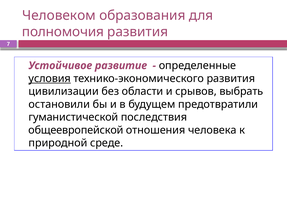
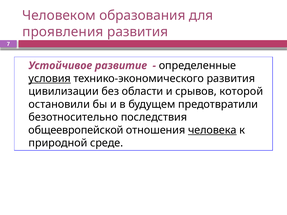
полномочия: полномочия -> проявления
выбрать: выбрать -> которой
гуманистической: гуманистической -> безотносительно
человека underline: none -> present
